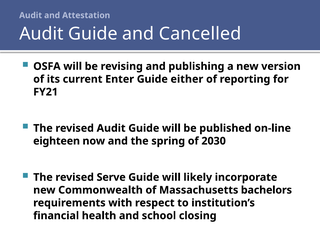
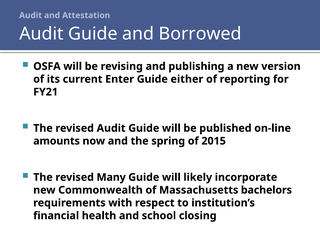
Cancelled: Cancelled -> Borrowed
eighteen: eighteen -> amounts
2030: 2030 -> 2015
Serve: Serve -> Many
